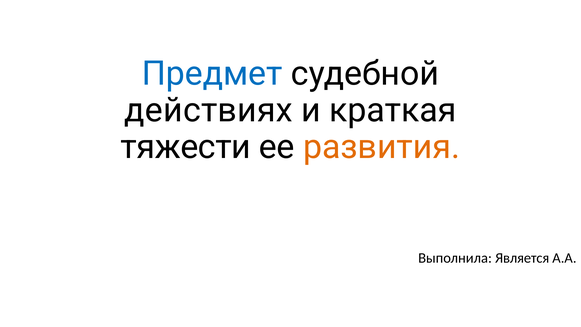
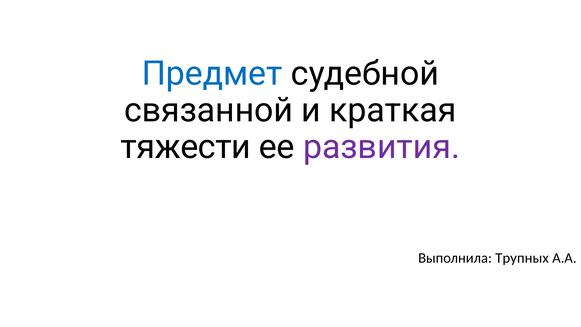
действиях: действиях -> связанной
развития colour: orange -> purple
Является: Является -> Трупных
